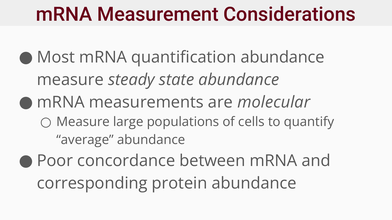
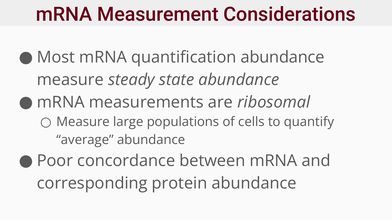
molecular: molecular -> ribosomal
